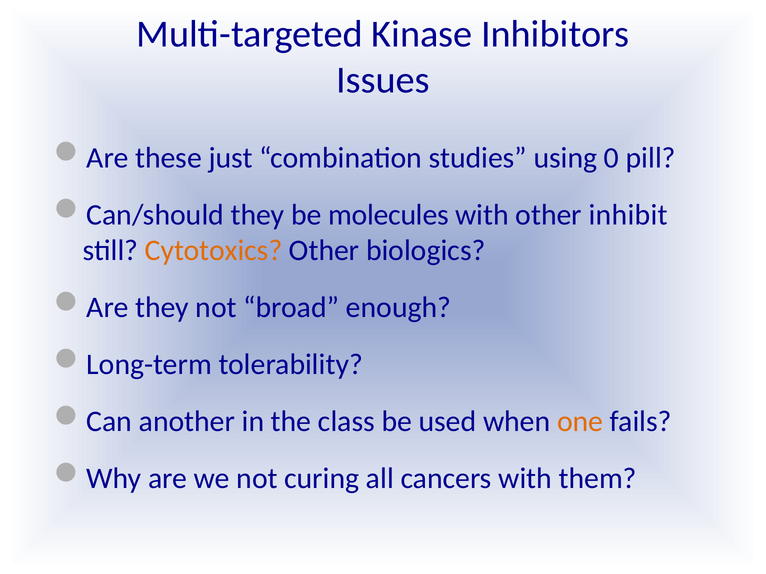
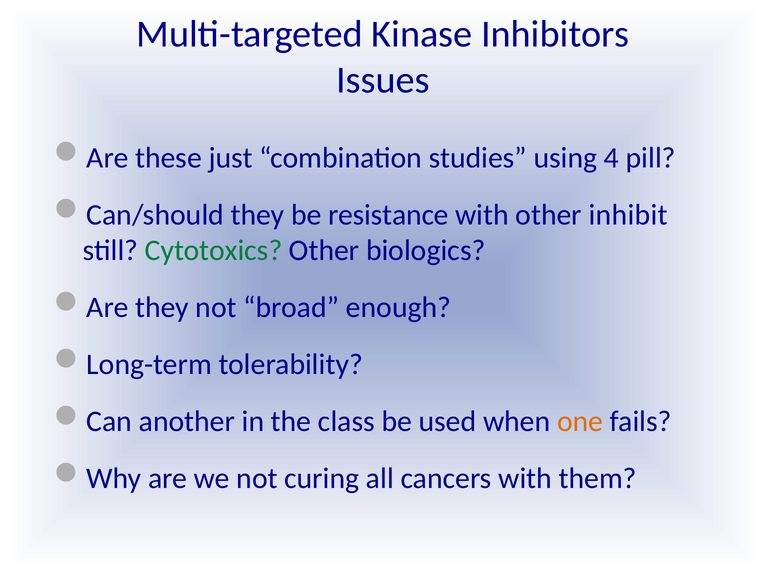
0: 0 -> 4
molecules: molecules -> resistance
Cytotoxics colour: orange -> green
